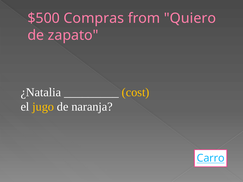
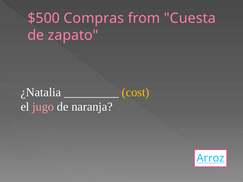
Quiero: Quiero -> Cuesta
jugo colour: yellow -> pink
Carro: Carro -> Arroz
